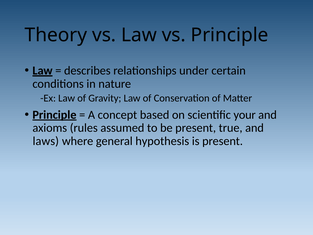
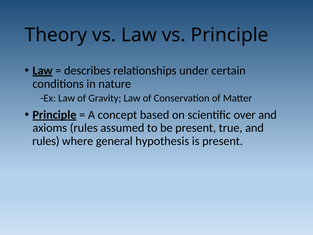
your: your -> over
laws at (46, 141): laws -> rules
